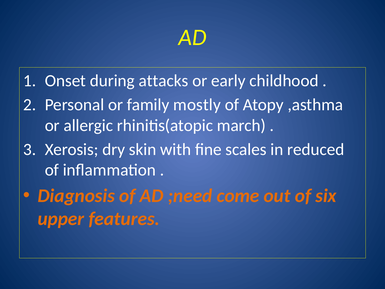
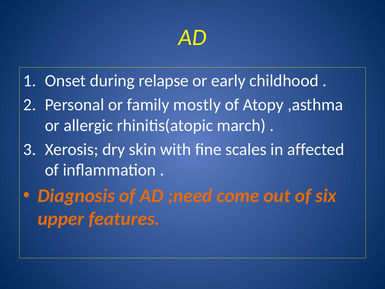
attacks: attacks -> relapse
reduced: reduced -> affected
